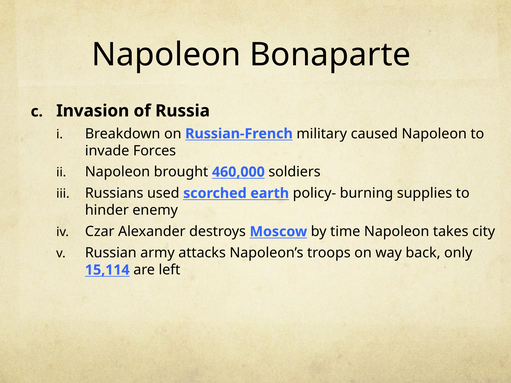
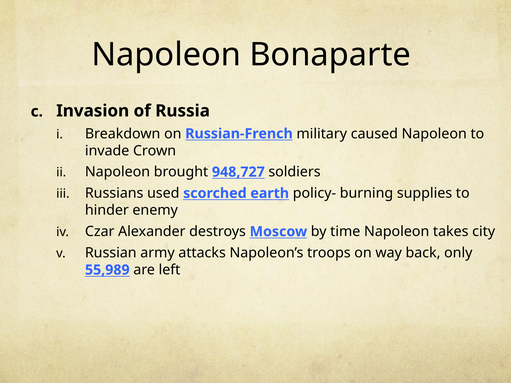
Forces: Forces -> Crown
460,000: 460,000 -> 948,727
15,114: 15,114 -> 55,989
